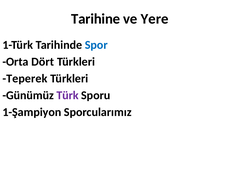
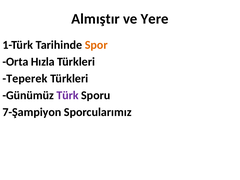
Tarihine: Tarihine -> Almıştır
Spor colour: blue -> orange
Dört: Dört -> Hızla
1-Şampiyon: 1-Şampiyon -> 7-Şampiyon
